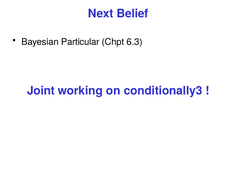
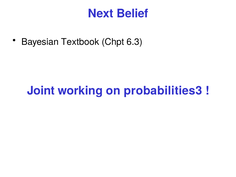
Particular: Particular -> Textbook
conditionally3: conditionally3 -> probabilities3
